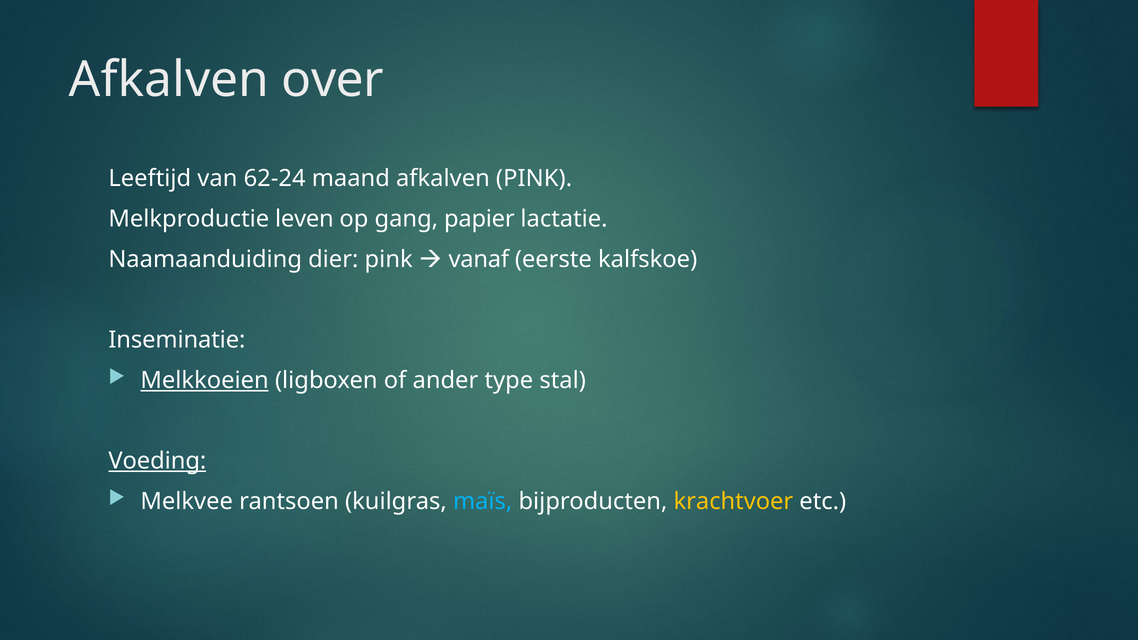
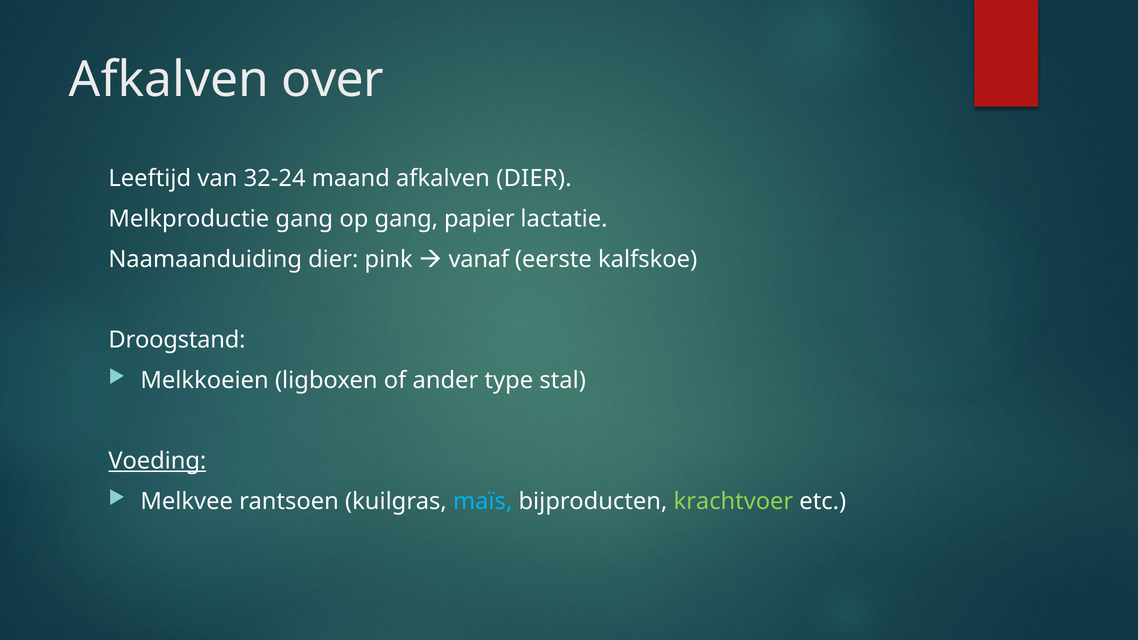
62-24: 62-24 -> 32-24
afkalven PINK: PINK -> DIER
Melkproductie leven: leven -> gang
Inseminatie: Inseminatie -> Droogstand
Melkkoeien underline: present -> none
krachtvoer colour: yellow -> light green
